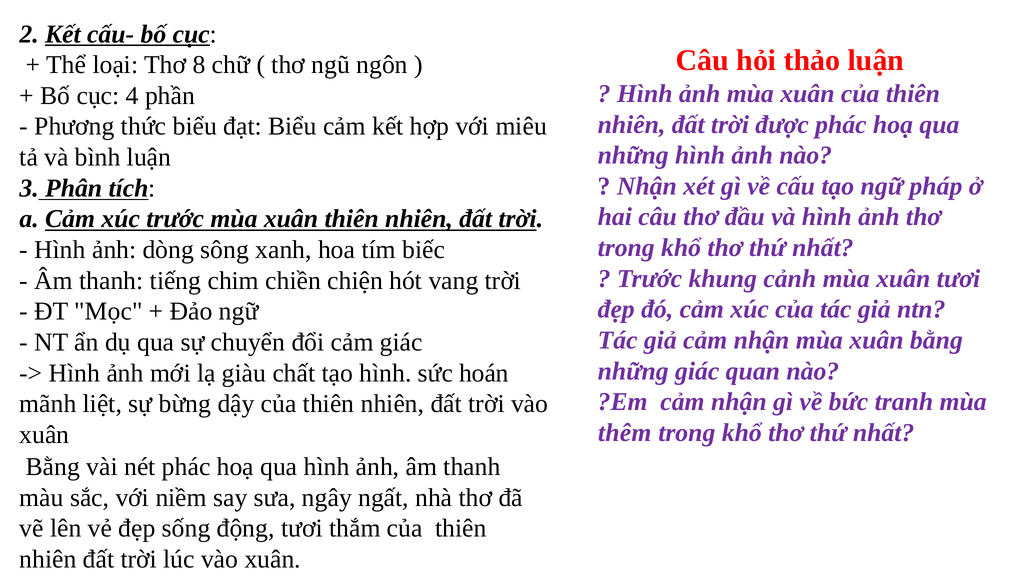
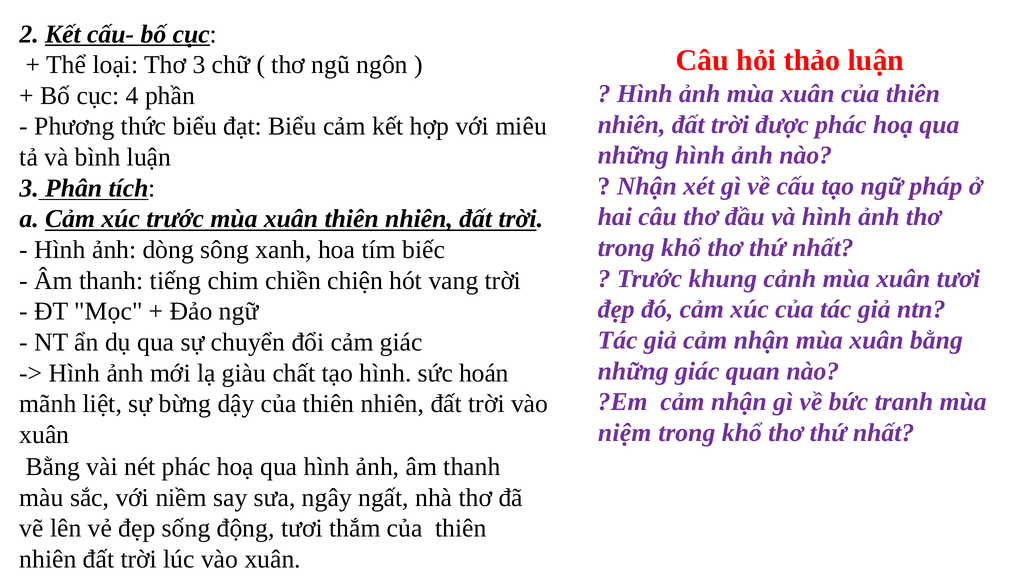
Thơ 8: 8 -> 3
thêm: thêm -> niệm
